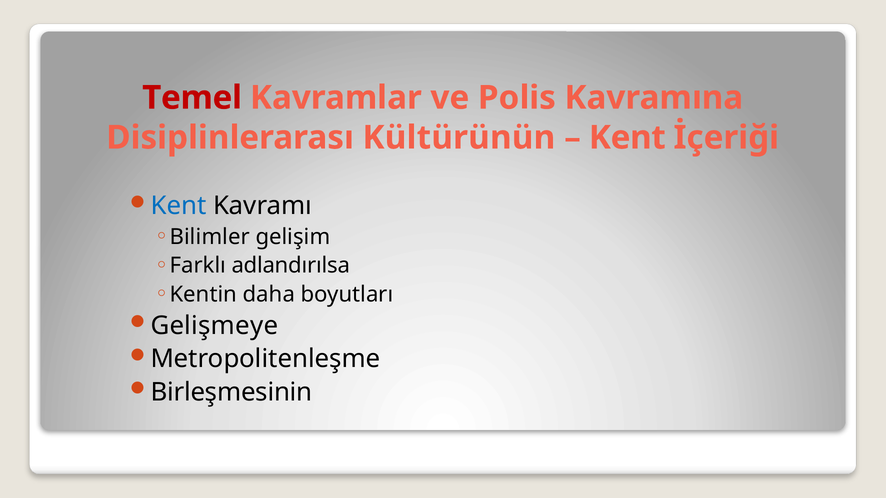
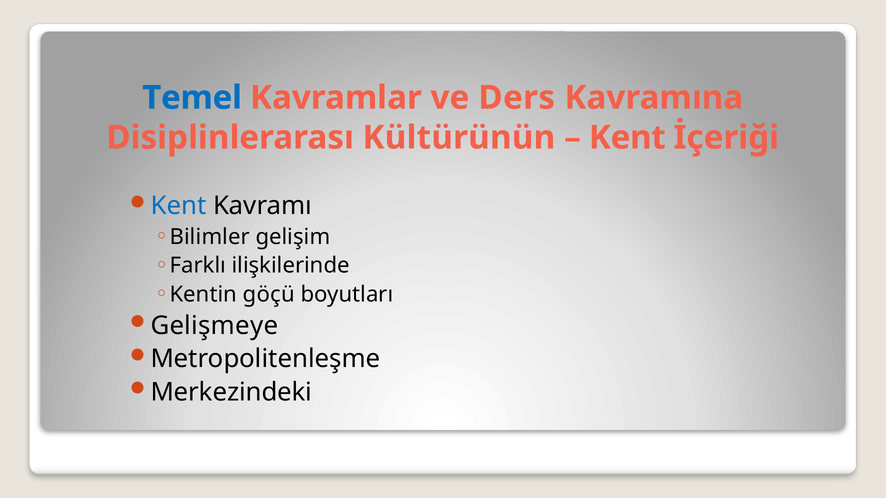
Temel colour: red -> blue
Polis: Polis -> Ders
adlandırılsa: adlandırılsa -> ilişkilerinde
daha: daha -> göçü
Birleşmesinin: Birleşmesinin -> Merkezindeki
